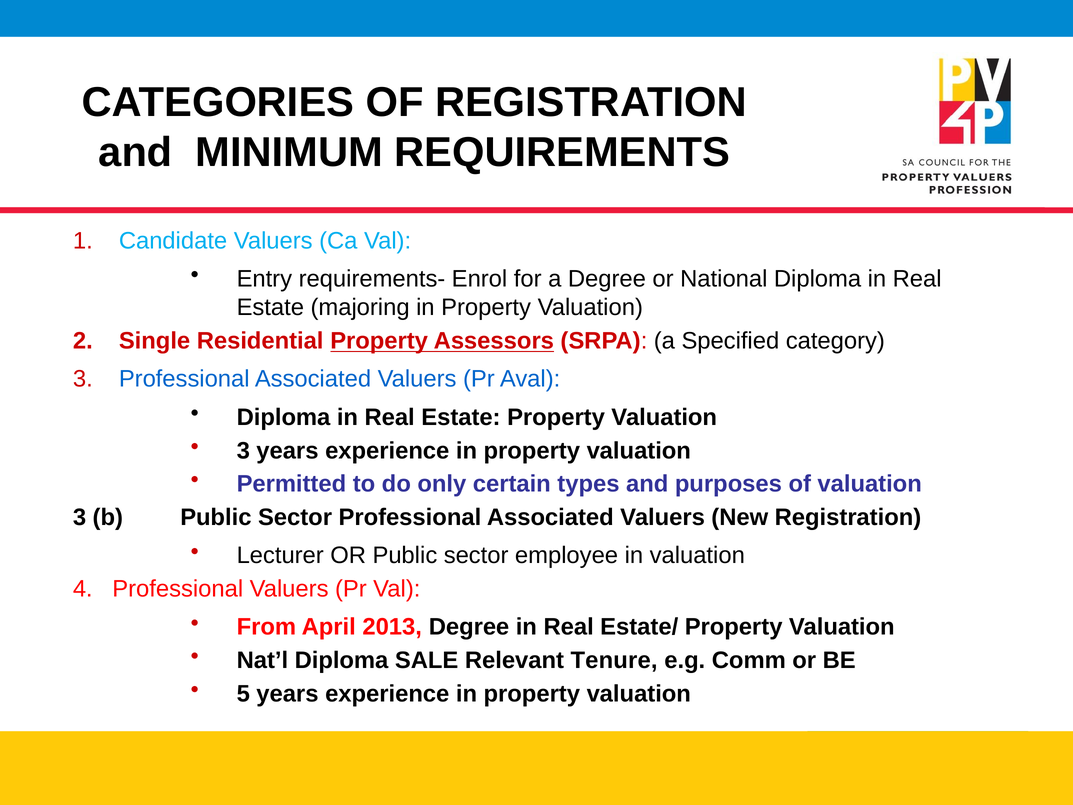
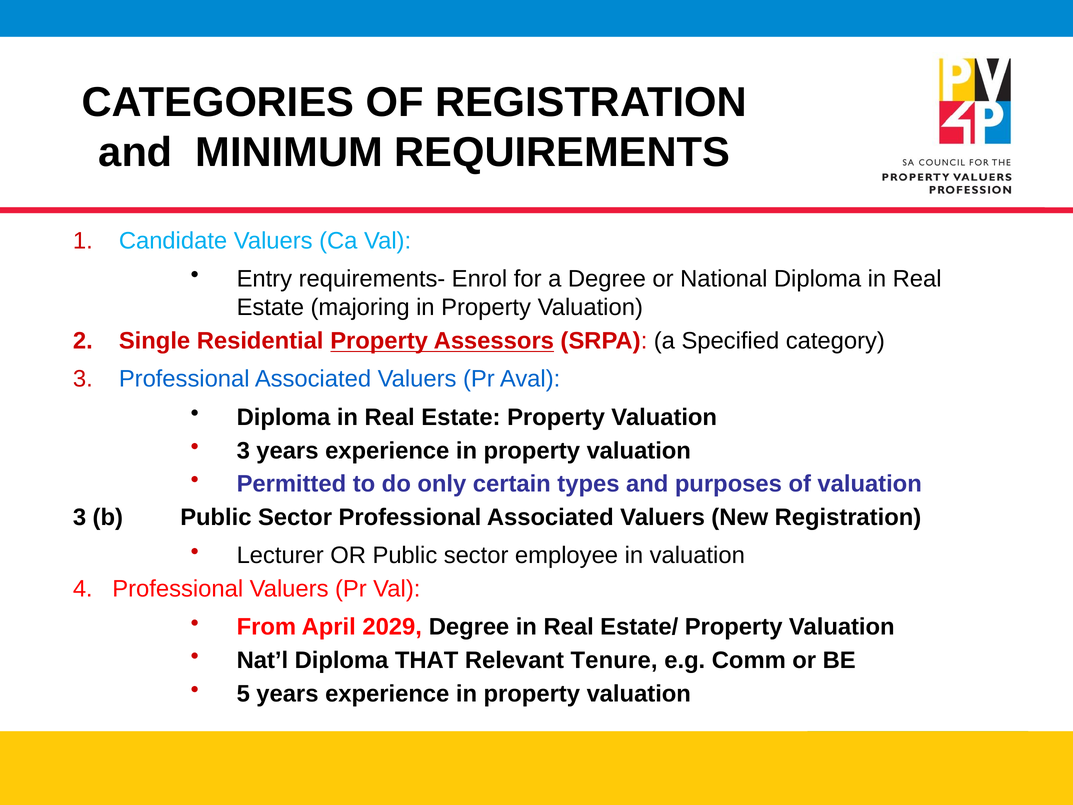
2013: 2013 -> 2029
SALE: SALE -> THAT
